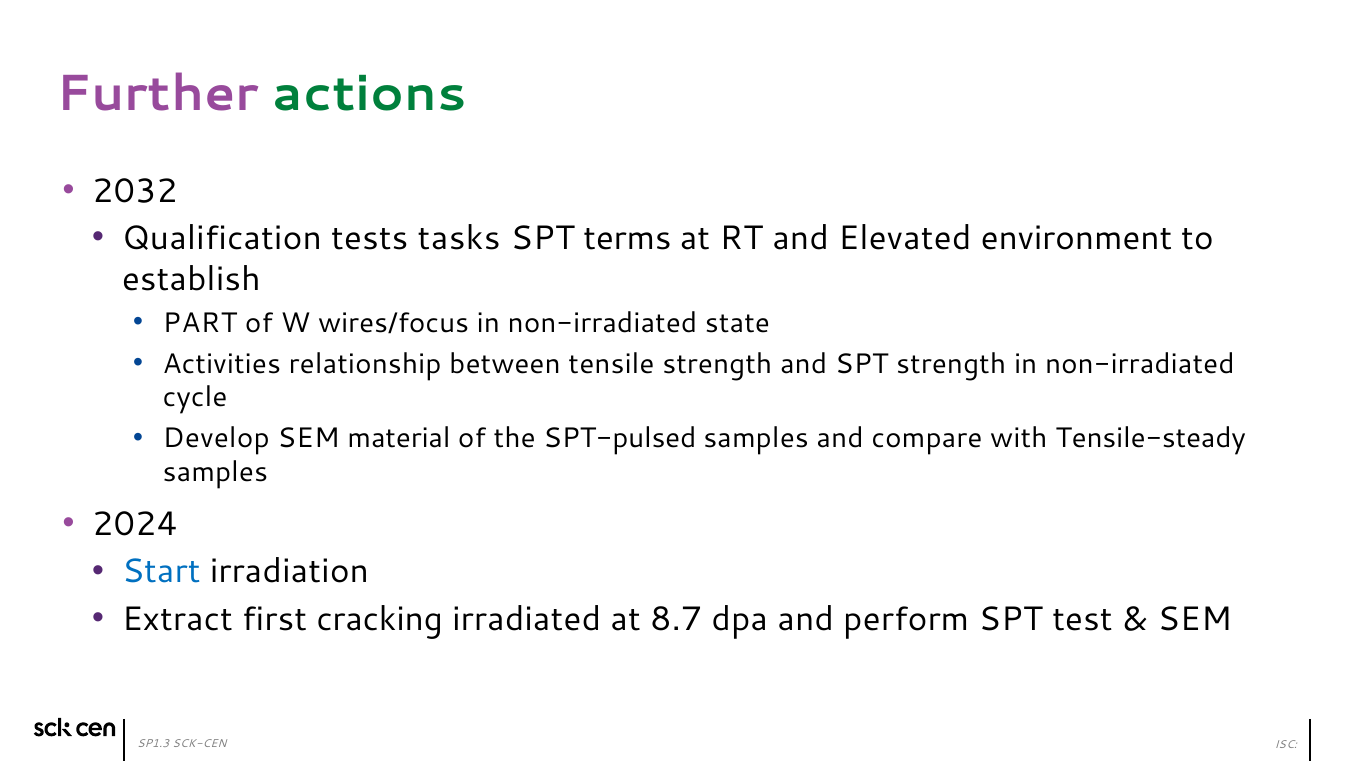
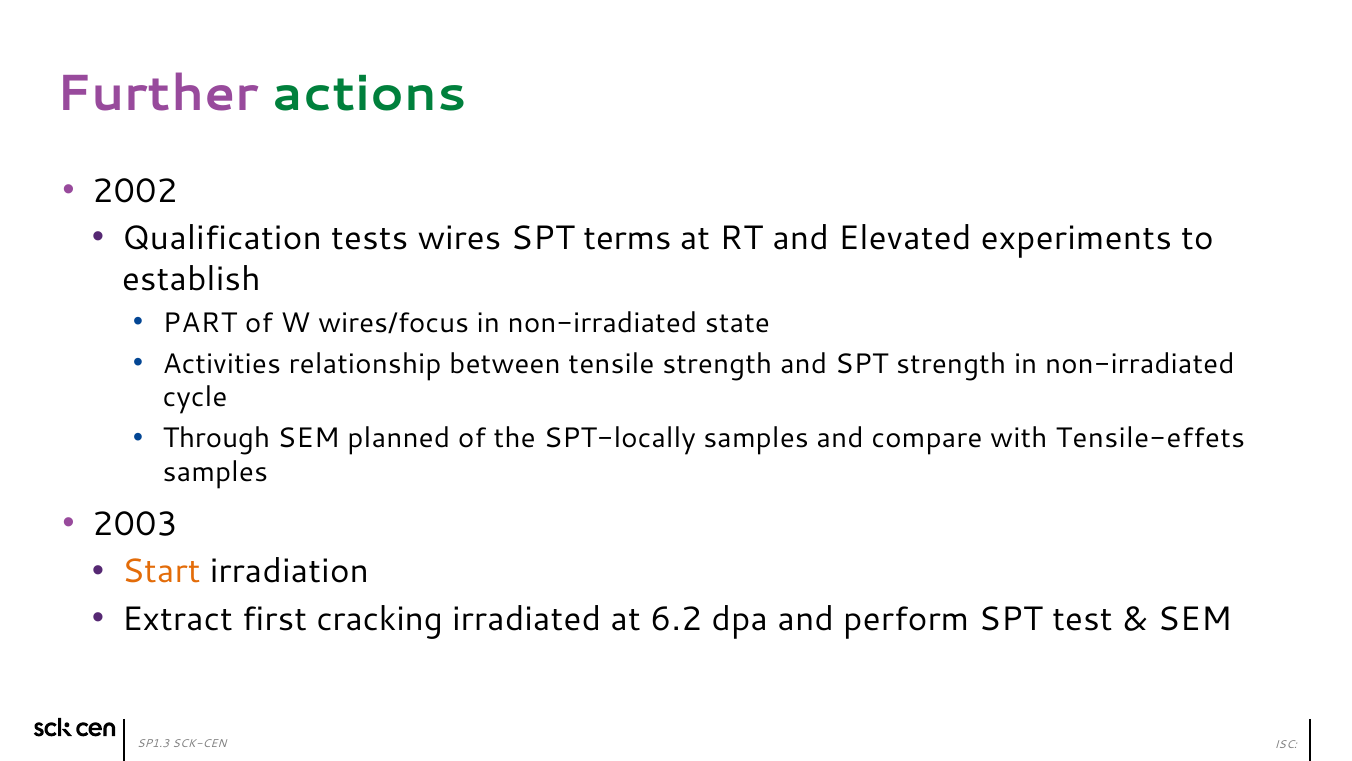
2032: 2032 -> 2002
tasks: tasks -> wires
environment: environment -> experiments
Develop: Develop -> Through
material: material -> planned
SPT-pulsed: SPT-pulsed -> SPT-locally
Tensile-steady: Tensile-steady -> Tensile-effets
2024: 2024 -> 2003
Start colour: blue -> orange
8.7: 8.7 -> 6.2
